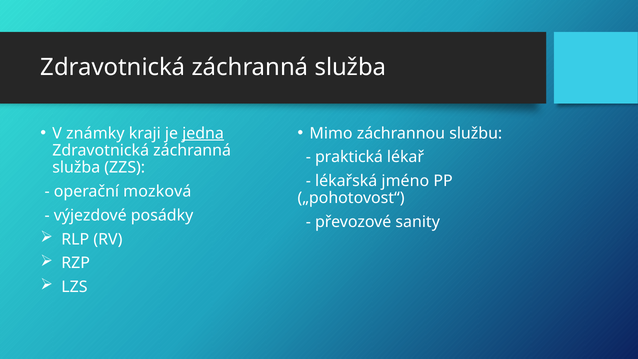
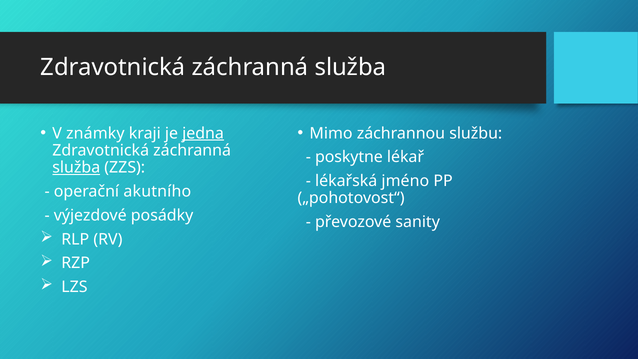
praktická: praktická -> poskytne
služba at (76, 168) underline: none -> present
mozková: mozková -> akutního
